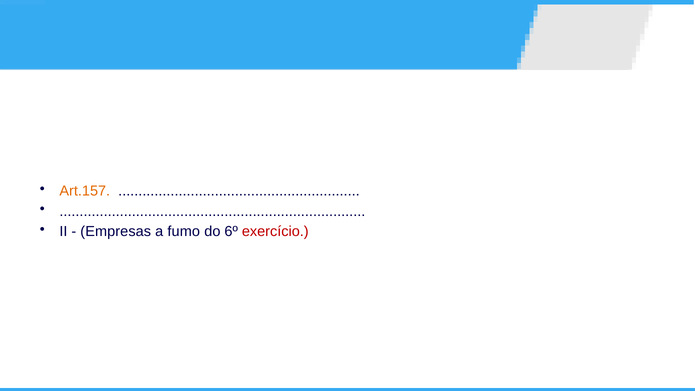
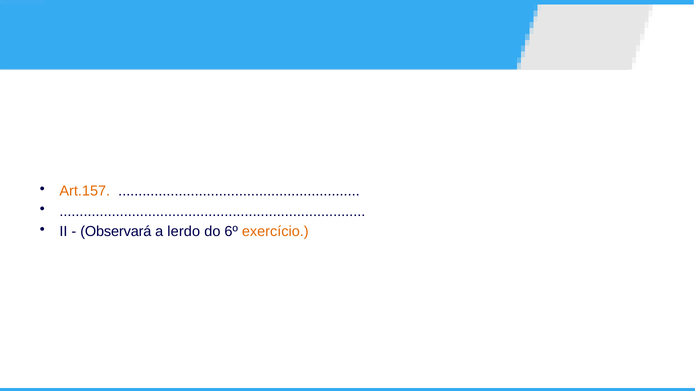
Empresas: Empresas -> Observará
fumo: fumo -> lerdo
exercício colour: red -> orange
